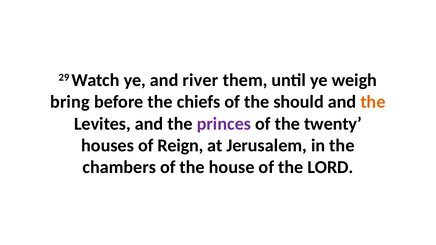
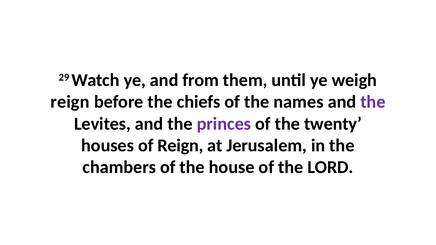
river: river -> from
bring at (70, 102): bring -> reign
should: should -> names
the at (373, 102) colour: orange -> purple
